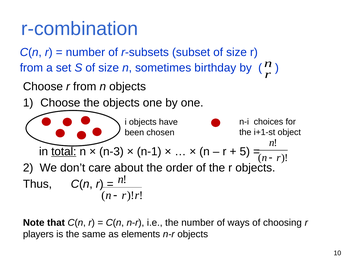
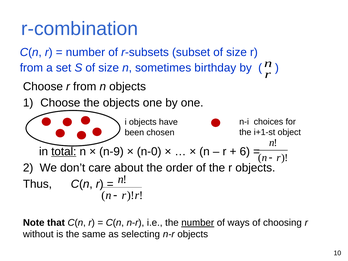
n-3: n-3 -> n-9
n-1: n-1 -> n-0
5: 5 -> 6
number at (198, 223) underline: none -> present
players: players -> without
elements: elements -> selecting
